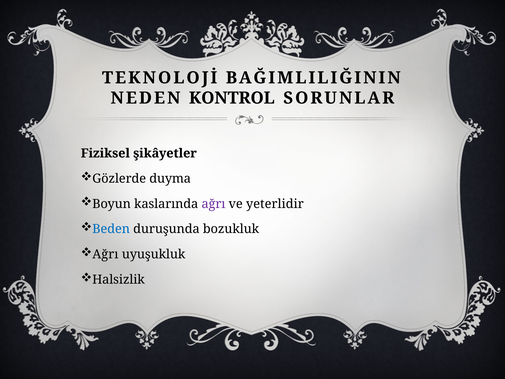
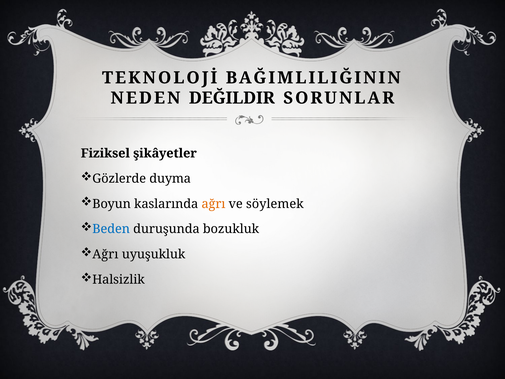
KONTROL: KONTROL -> DEĞILDIR
ağrı at (213, 204) colour: purple -> orange
yeterlidir: yeterlidir -> söylemek
